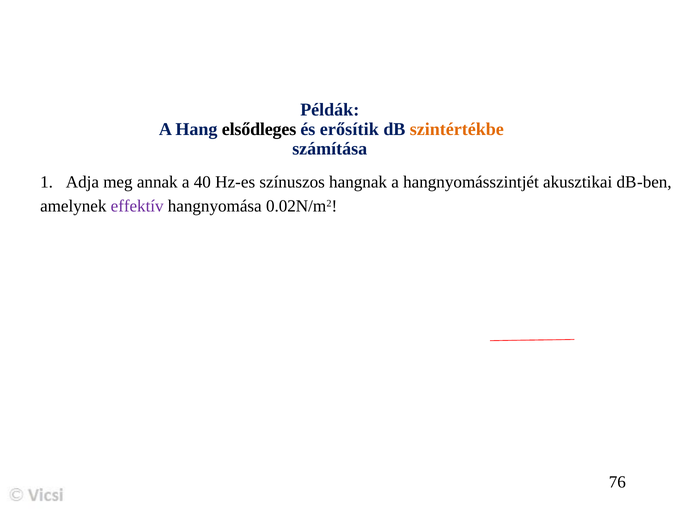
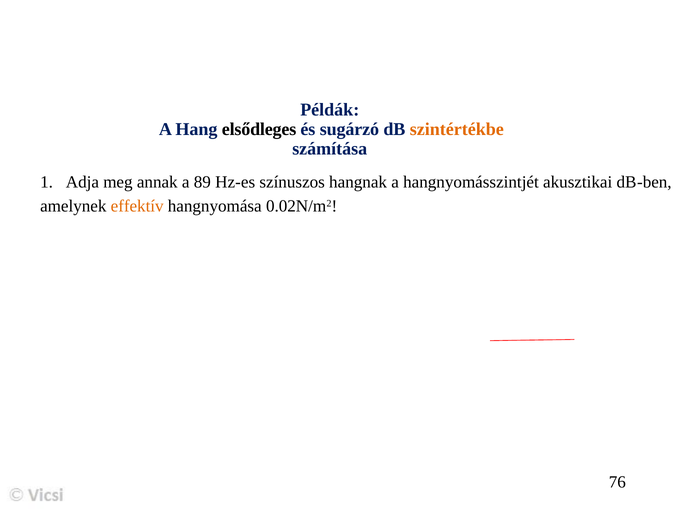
erősítik: erősítik -> sugárzó
40: 40 -> 89
effektív colour: purple -> orange
